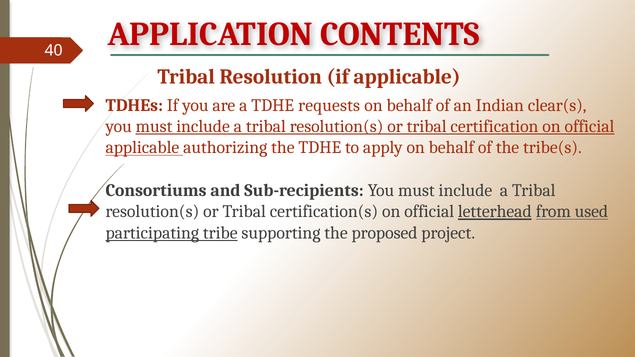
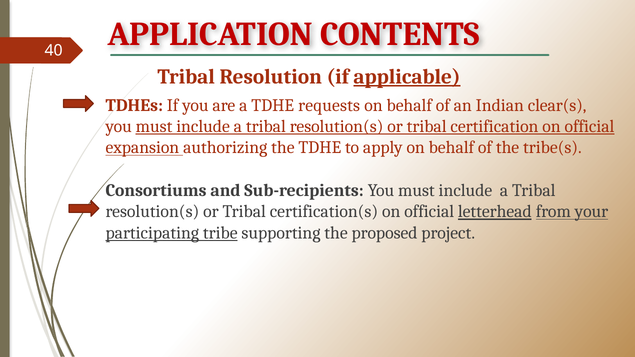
applicable at (407, 77) underline: none -> present
applicable at (142, 148): applicable -> expansion
used: used -> your
